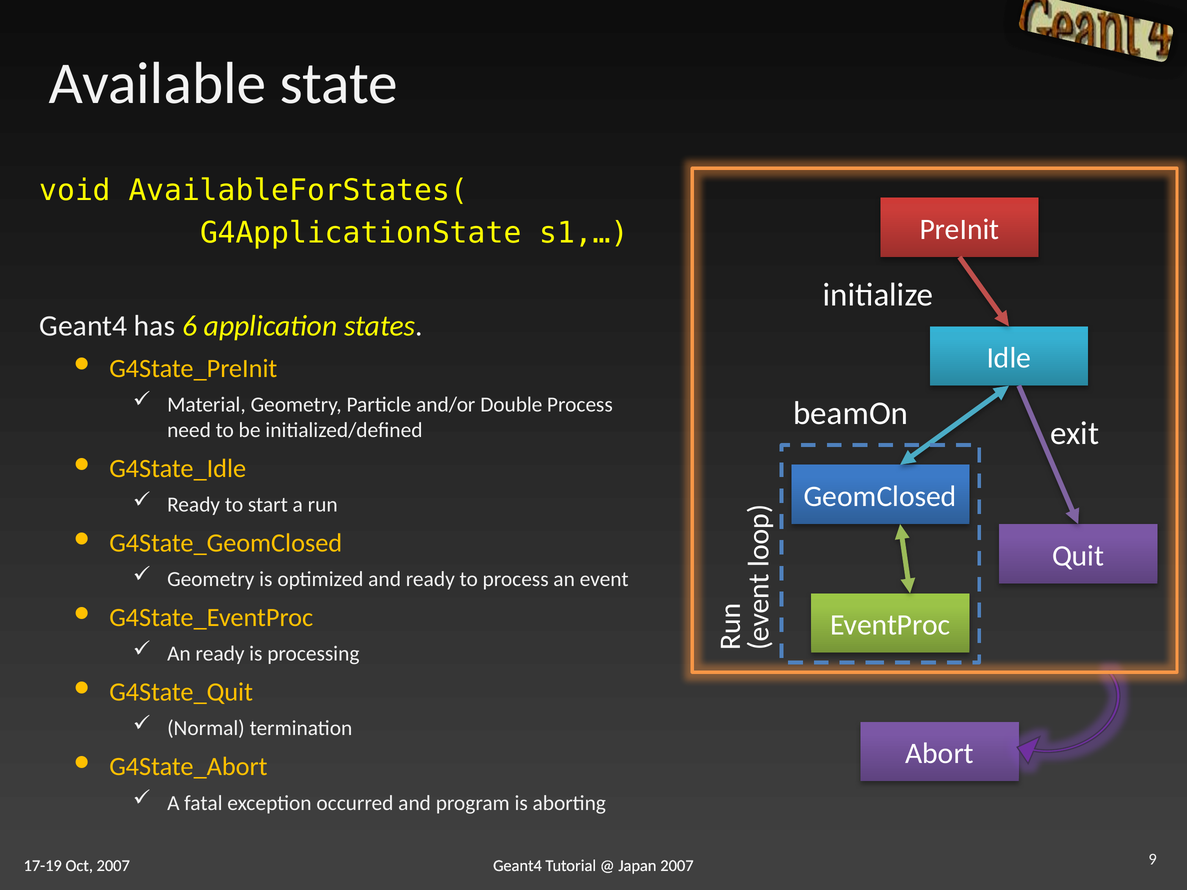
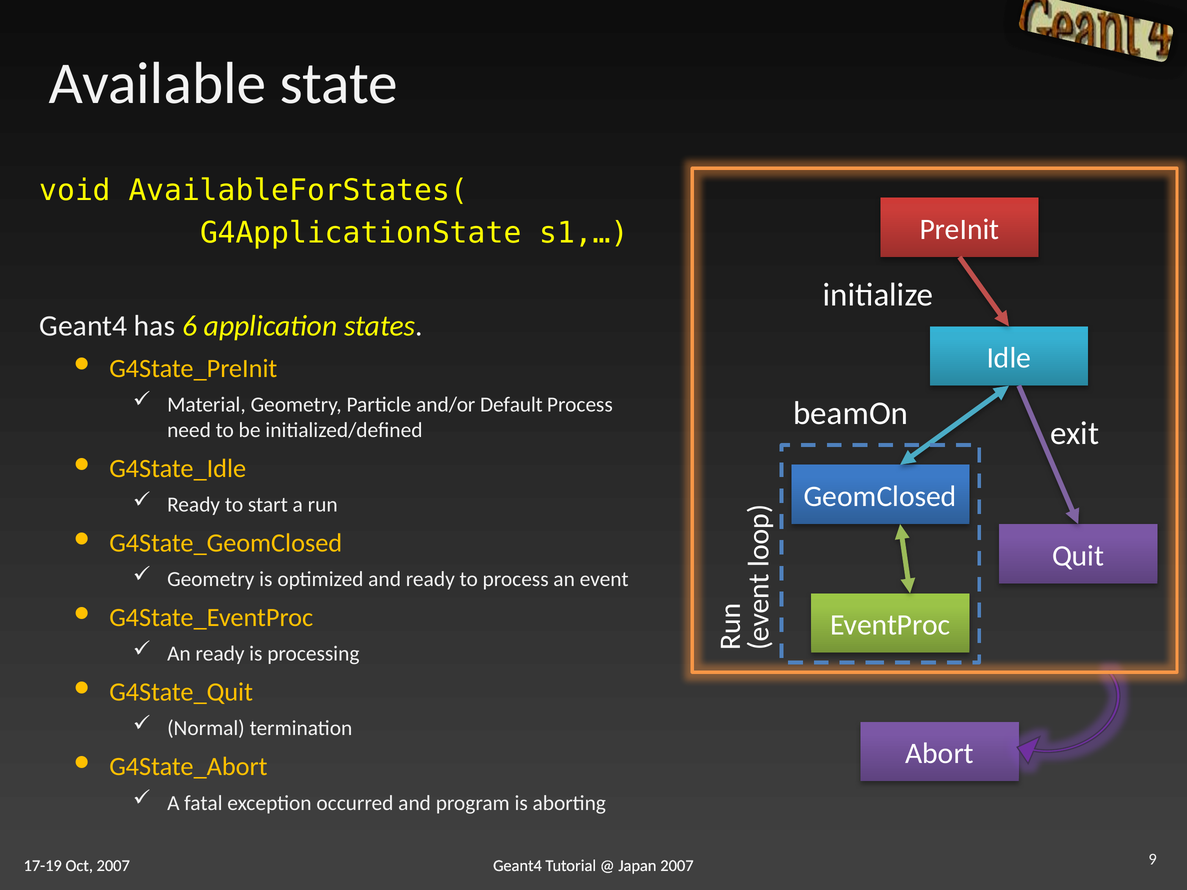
Double: Double -> Default
